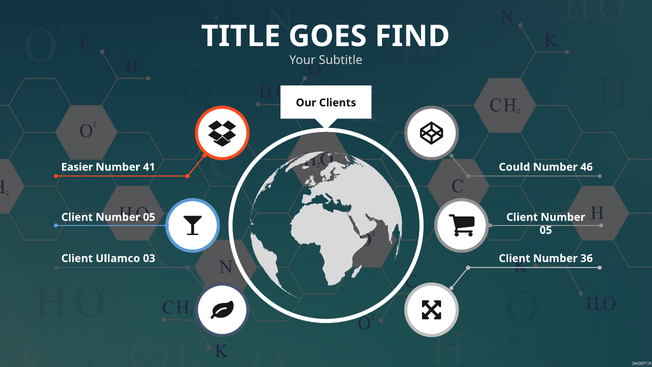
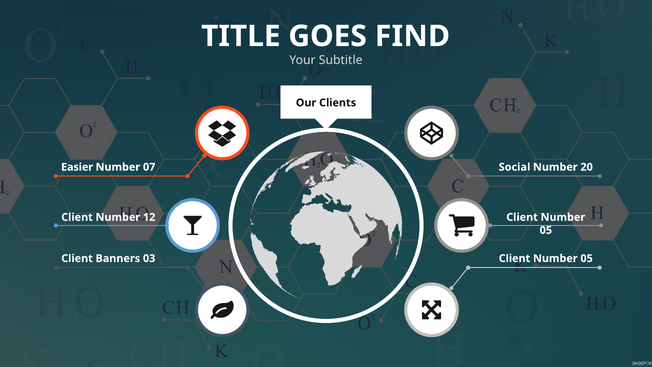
41: 41 -> 07
Could: Could -> Social
46: 46 -> 20
05 at (149, 217): 05 -> 12
Ullamco: Ullamco -> Banners
36 at (587, 258): 36 -> 05
